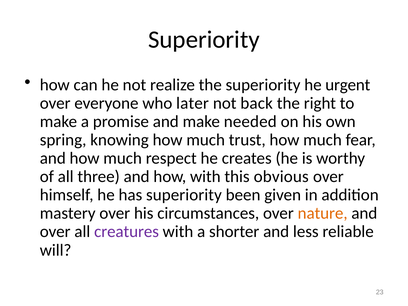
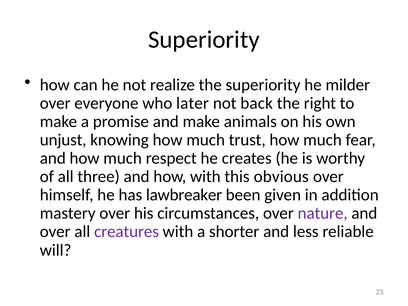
urgent: urgent -> milder
needed: needed -> animals
spring: spring -> unjust
has superiority: superiority -> lawbreaker
nature colour: orange -> purple
